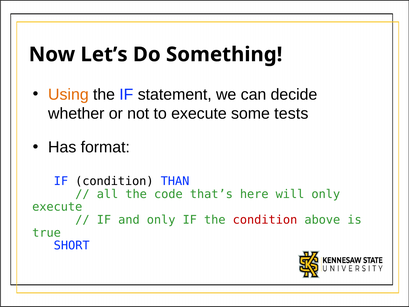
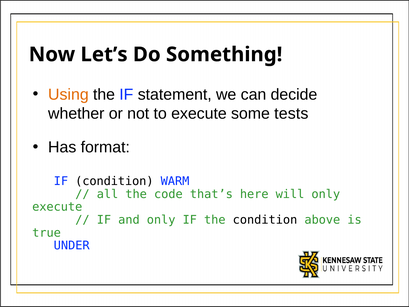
THAN: THAN -> WARM
condition at (265, 220) colour: red -> black
SHORT: SHORT -> UNDER
